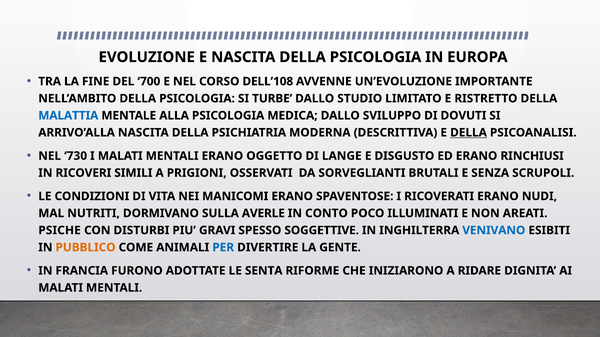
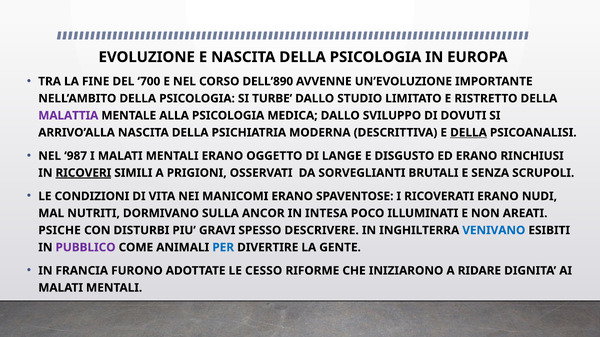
DELL’108: DELL’108 -> DELL’890
MALATTIA colour: blue -> purple
730: 730 -> 987
RICOVERI underline: none -> present
AVERLE: AVERLE -> ANCOR
CONTO: CONTO -> INTESA
SOGGETTIVE: SOGGETTIVE -> DESCRIVERE
PUBBLICO colour: orange -> purple
SENTA: SENTA -> CESSO
